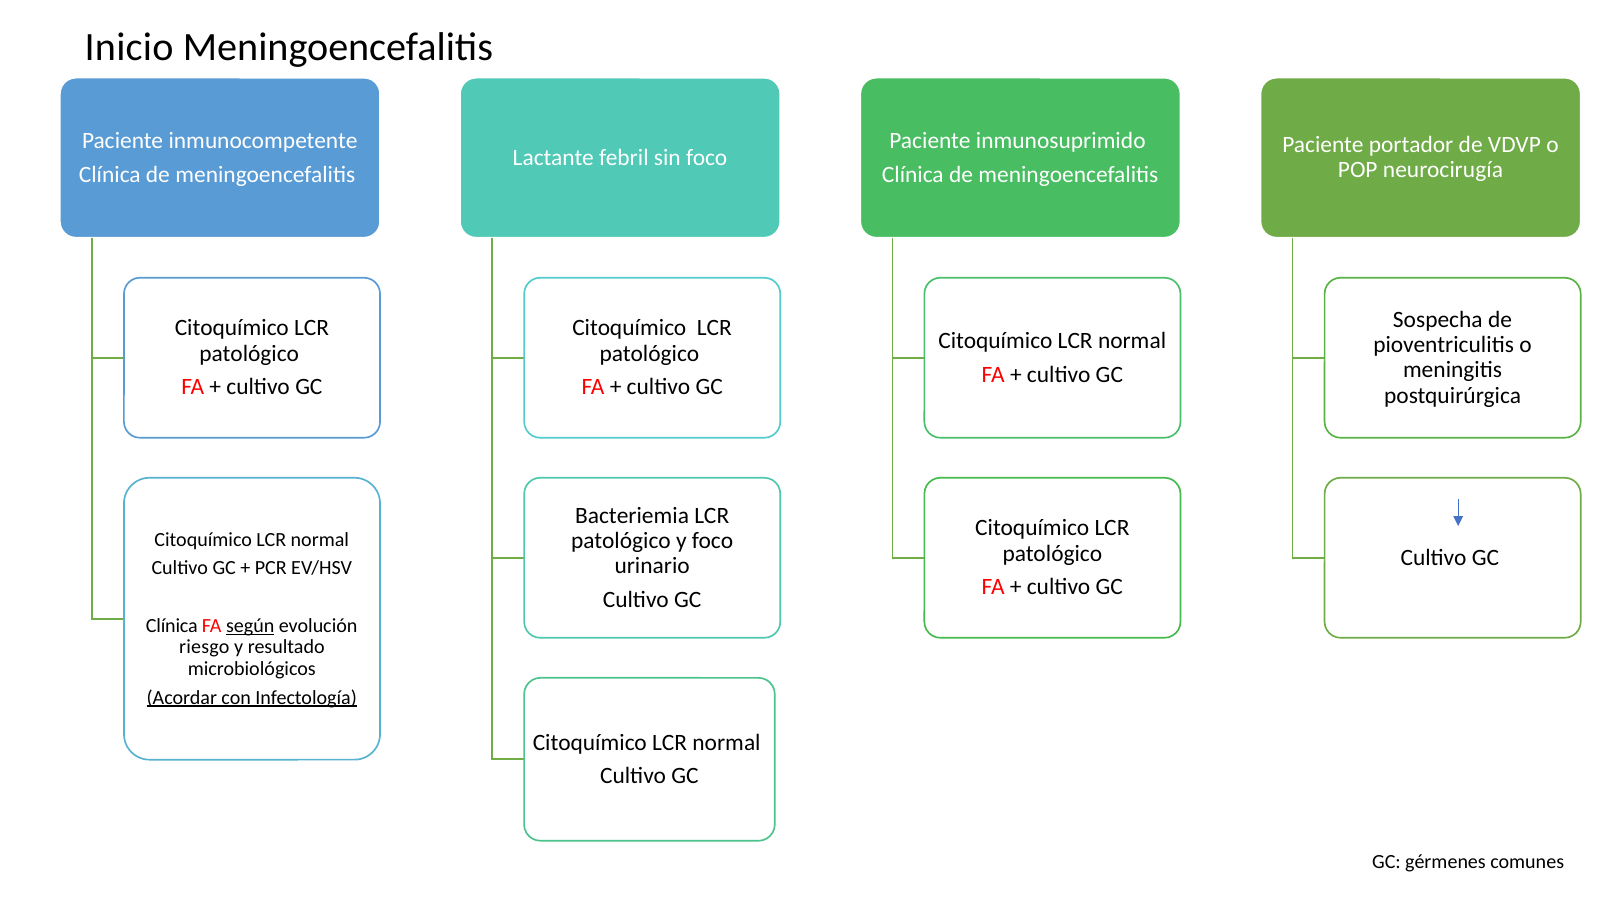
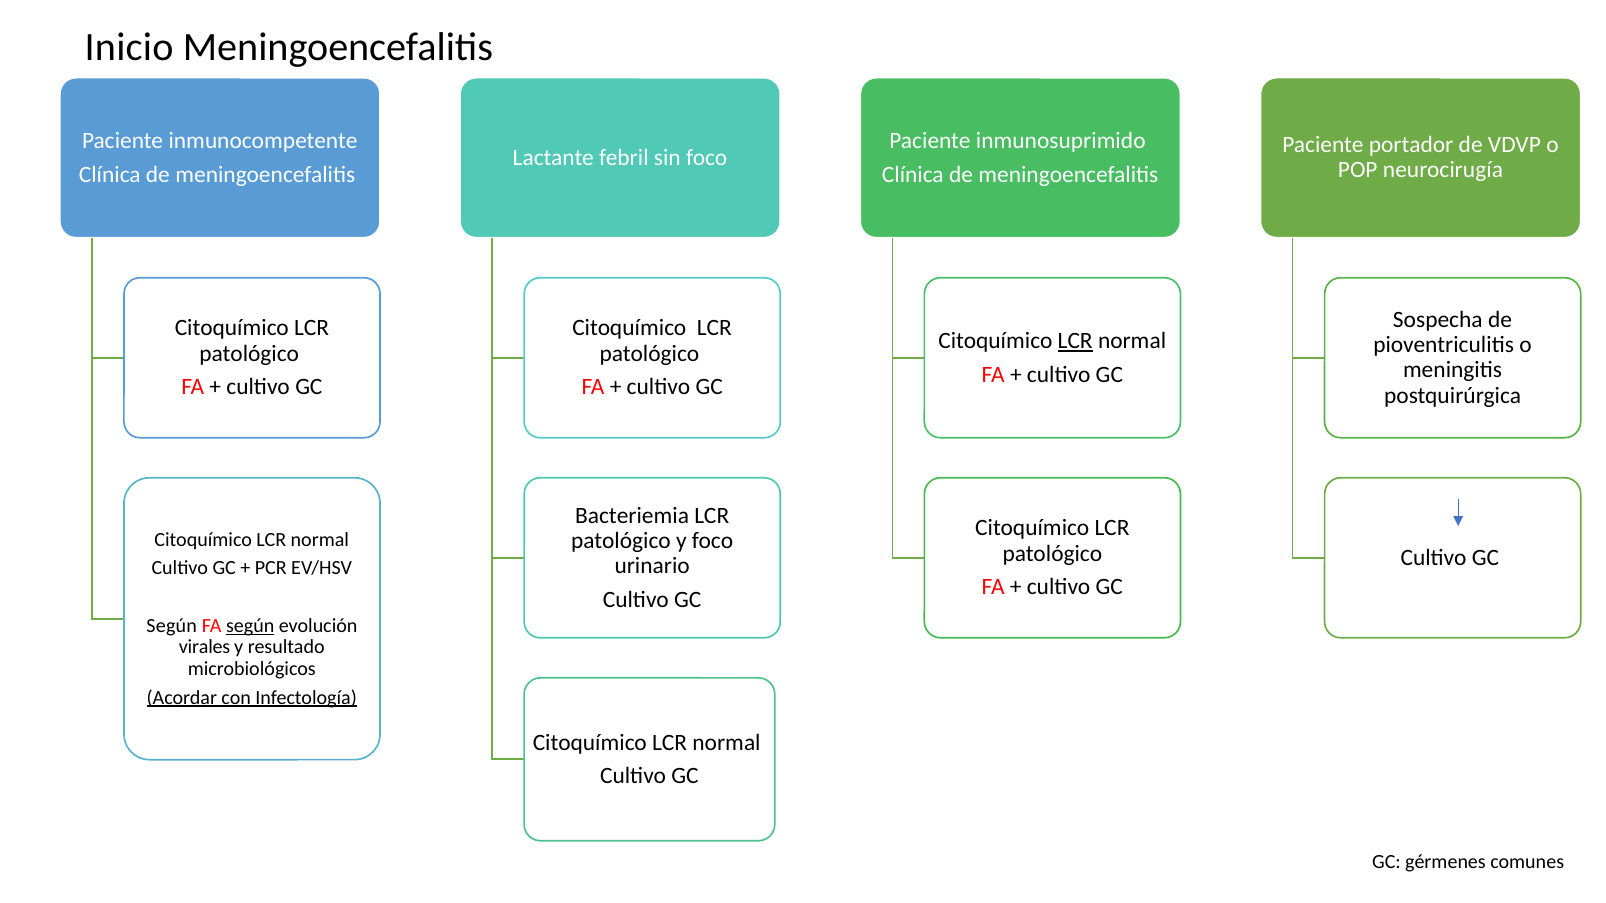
LCR at (1075, 341) underline: none -> present
Clínica at (172, 626): Clínica -> Según
riesgo: riesgo -> virales
